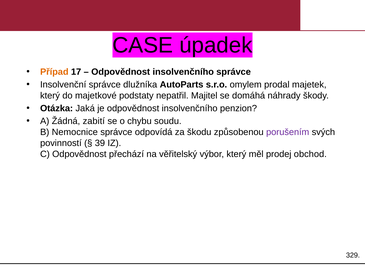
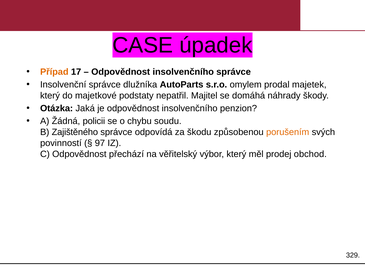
zabití: zabití -> policii
Nemocnice: Nemocnice -> Zajištěného
porušením colour: purple -> orange
39: 39 -> 97
